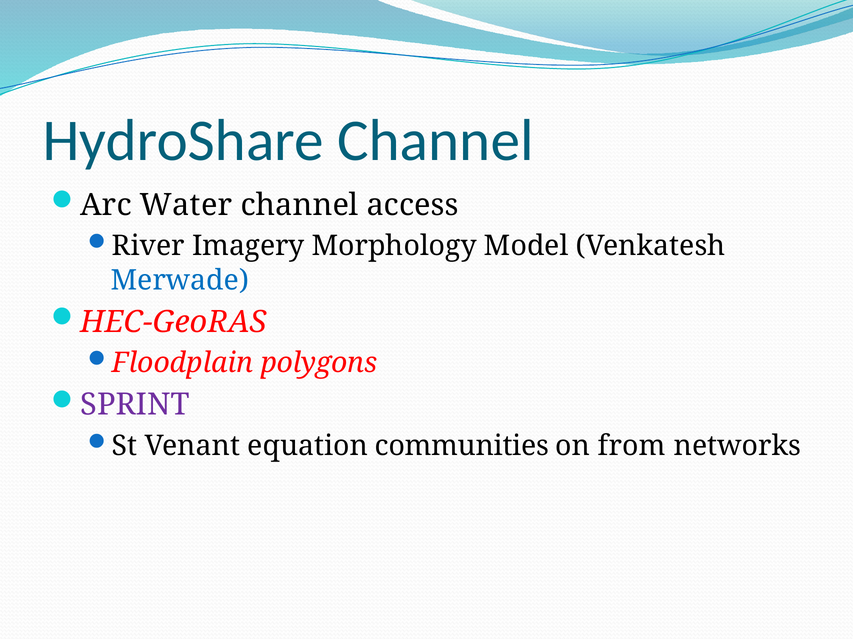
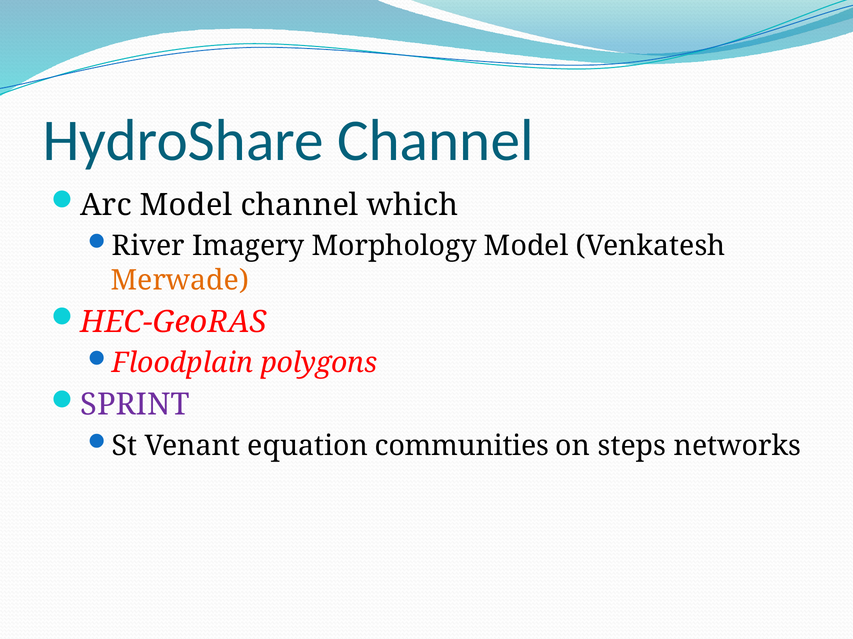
Arc Water: Water -> Model
access: access -> which
Merwade colour: blue -> orange
from: from -> steps
